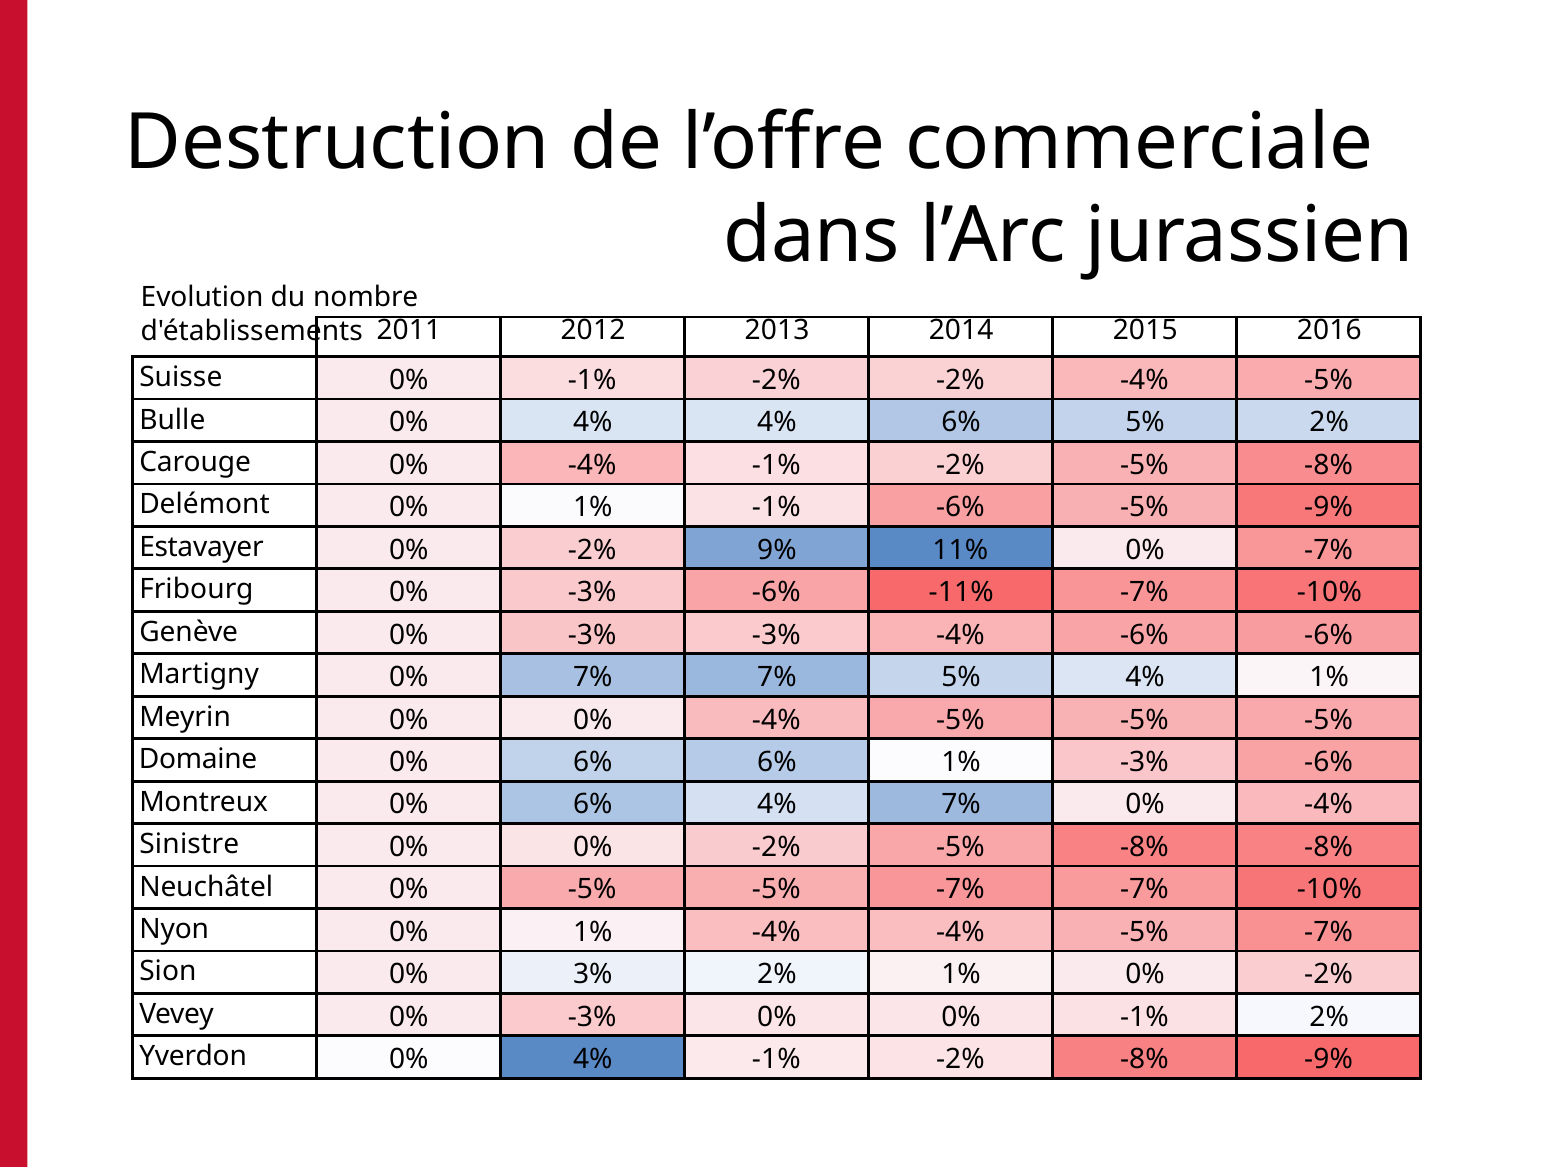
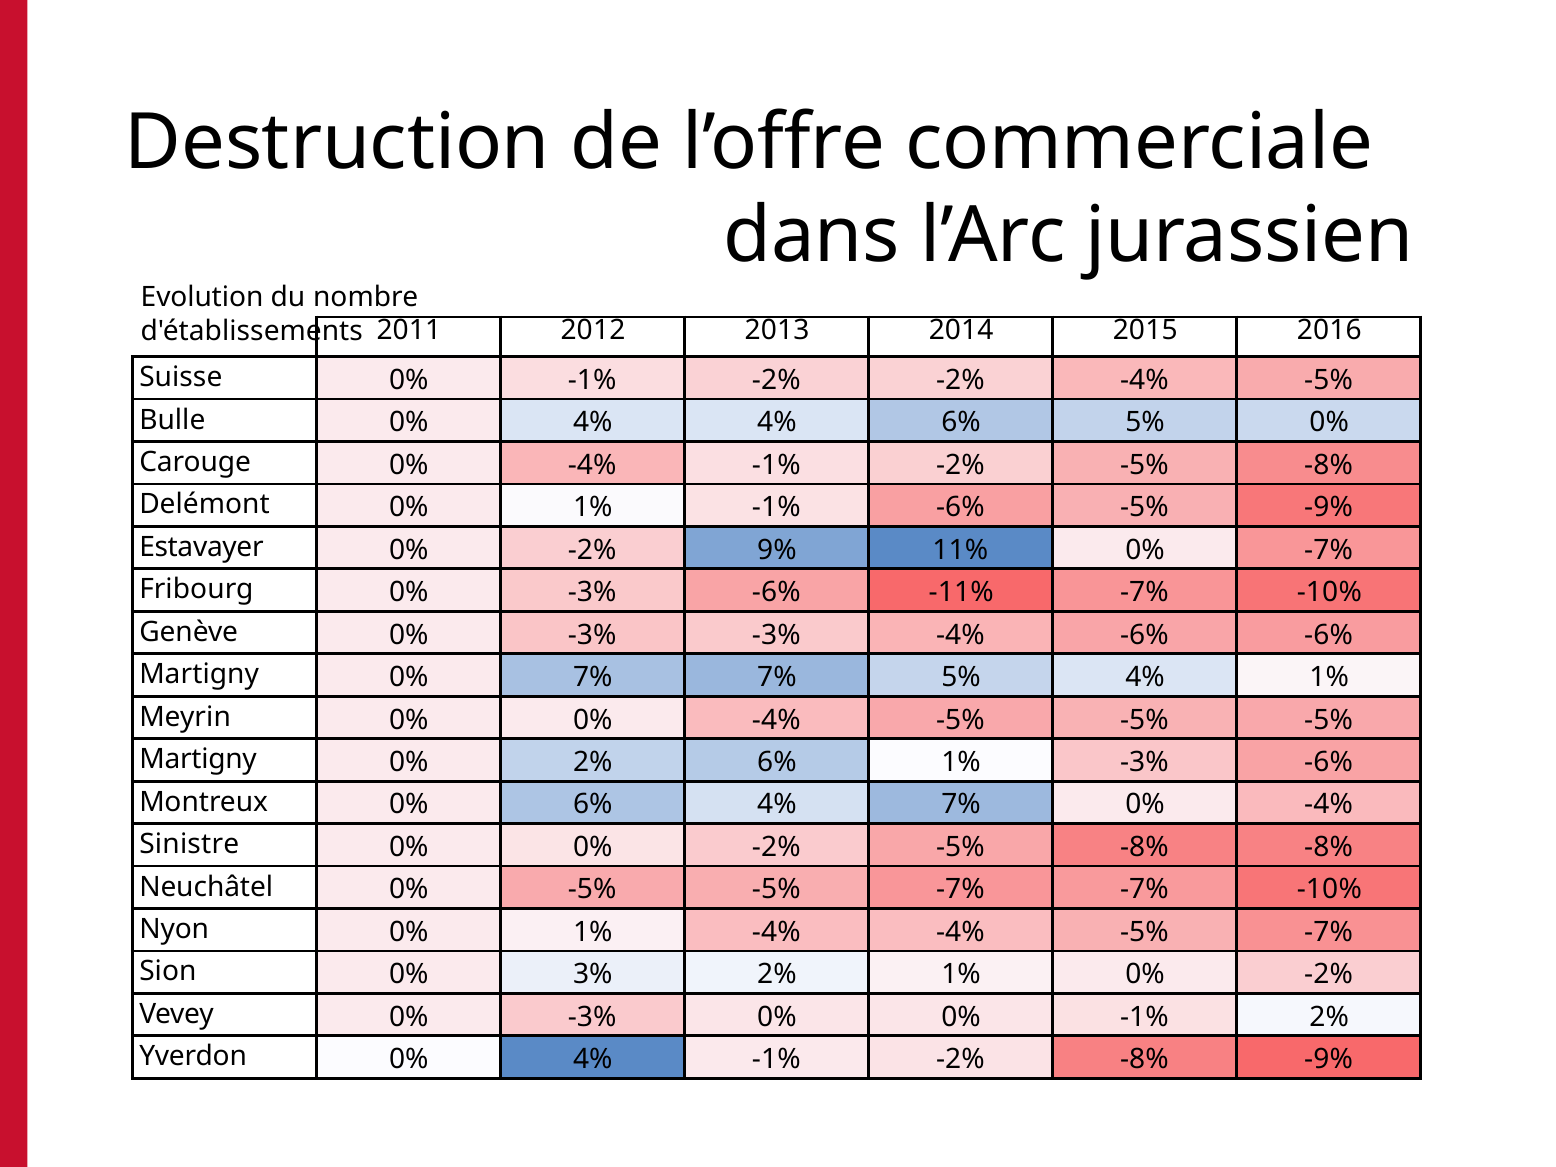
5% 2%: 2% -> 0%
Domaine at (198, 759): Domaine -> Martigny
6% at (593, 762): 6% -> 2%
